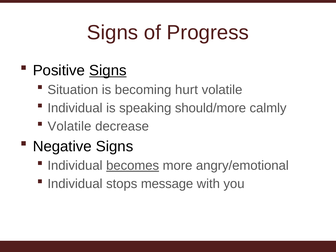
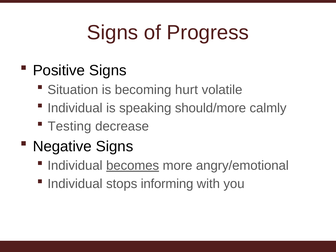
Signs at (108, 70) underline: present -> none
Volatile at (69, 126): Volatile -> Testing
message: message -> informing
